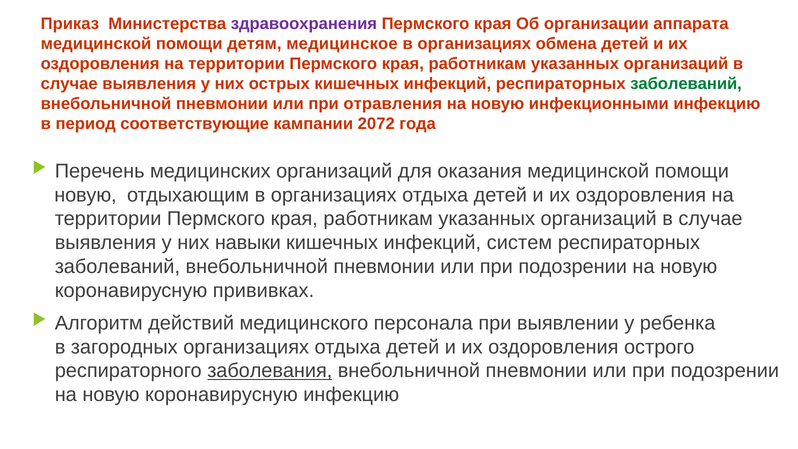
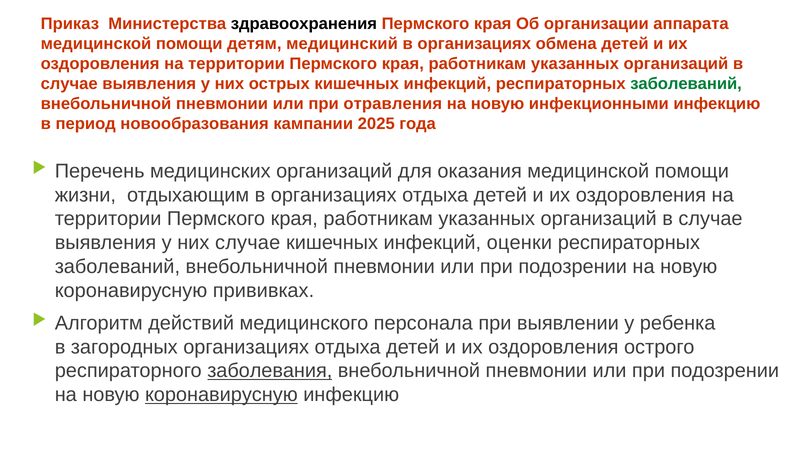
здравоохранения colour: purple -> black
медицинское: медицинское -> медицинский
соответствующие: соответствующие -> новообразования
2072: 2072 -> 2025
новую at (85, 195): новую -> жизни
них навыки: навыки -> случае
систем: систем -> оценки
коронавирусную at (221, 395) underline: none -> present
